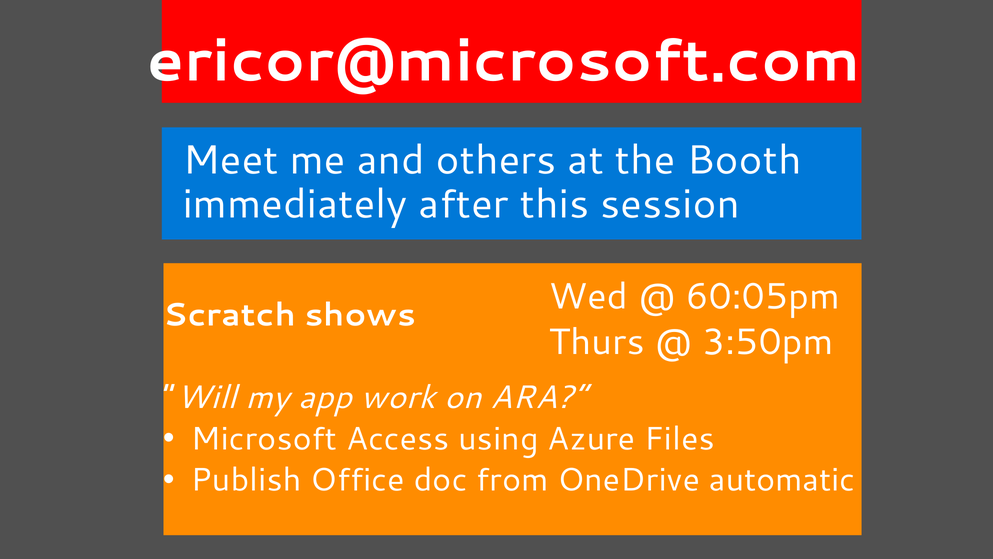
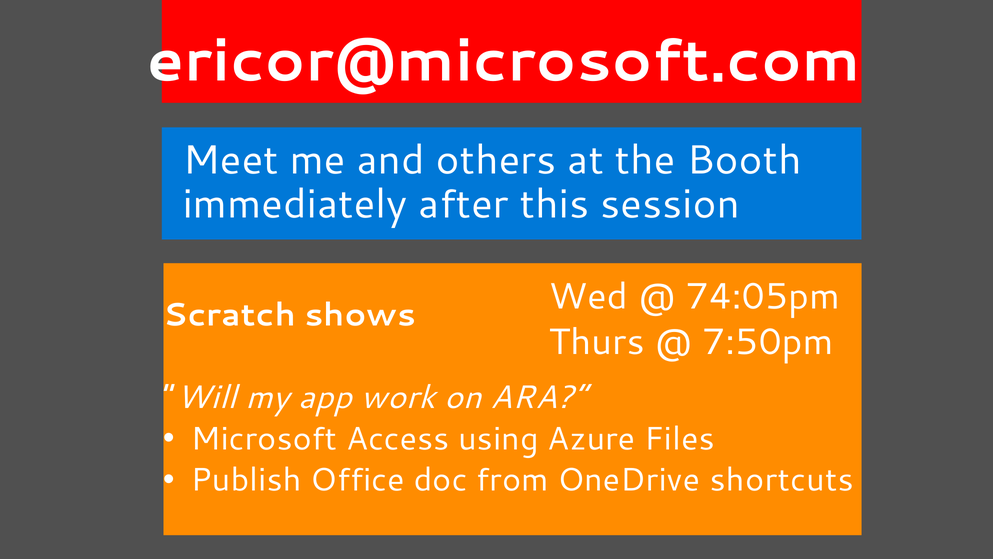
60:05pm: 60:05pm -> 74:05pm
3:50pm: 3:50pm -> 7:50pm
automatic: automatic -> shortcuts
